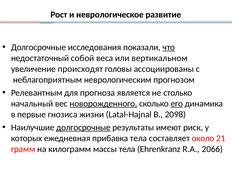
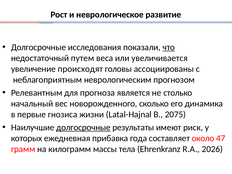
собой: собой -> путем
вертикальном: вертикальном -> увеличивается
новорожденного underline: present -> none
его underline: present -> none
2098: 2098 -> 2075
прибавка тела: тела -> года
21: 21 -> 47
2066: 2066 -> 2026
